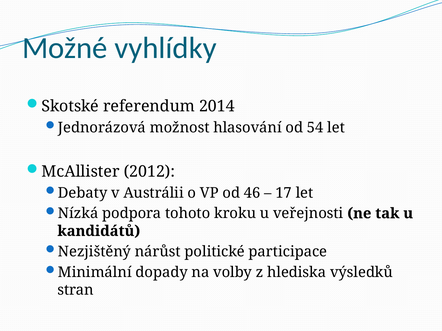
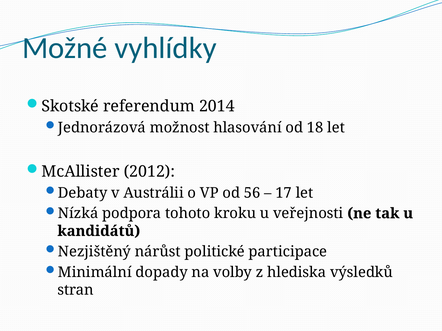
54: 54 -> 18
46: 46 -> 56
